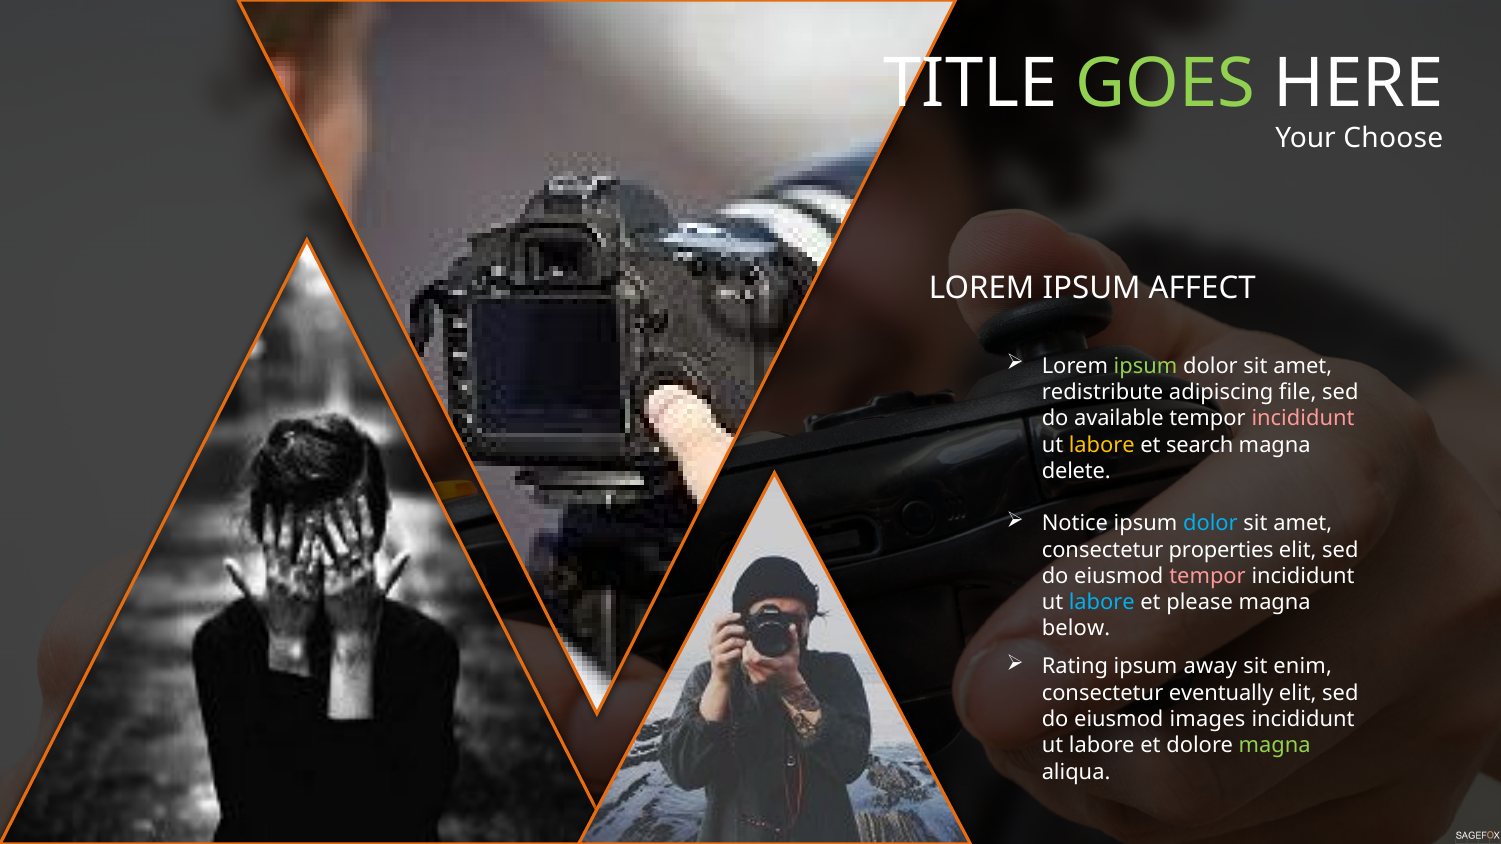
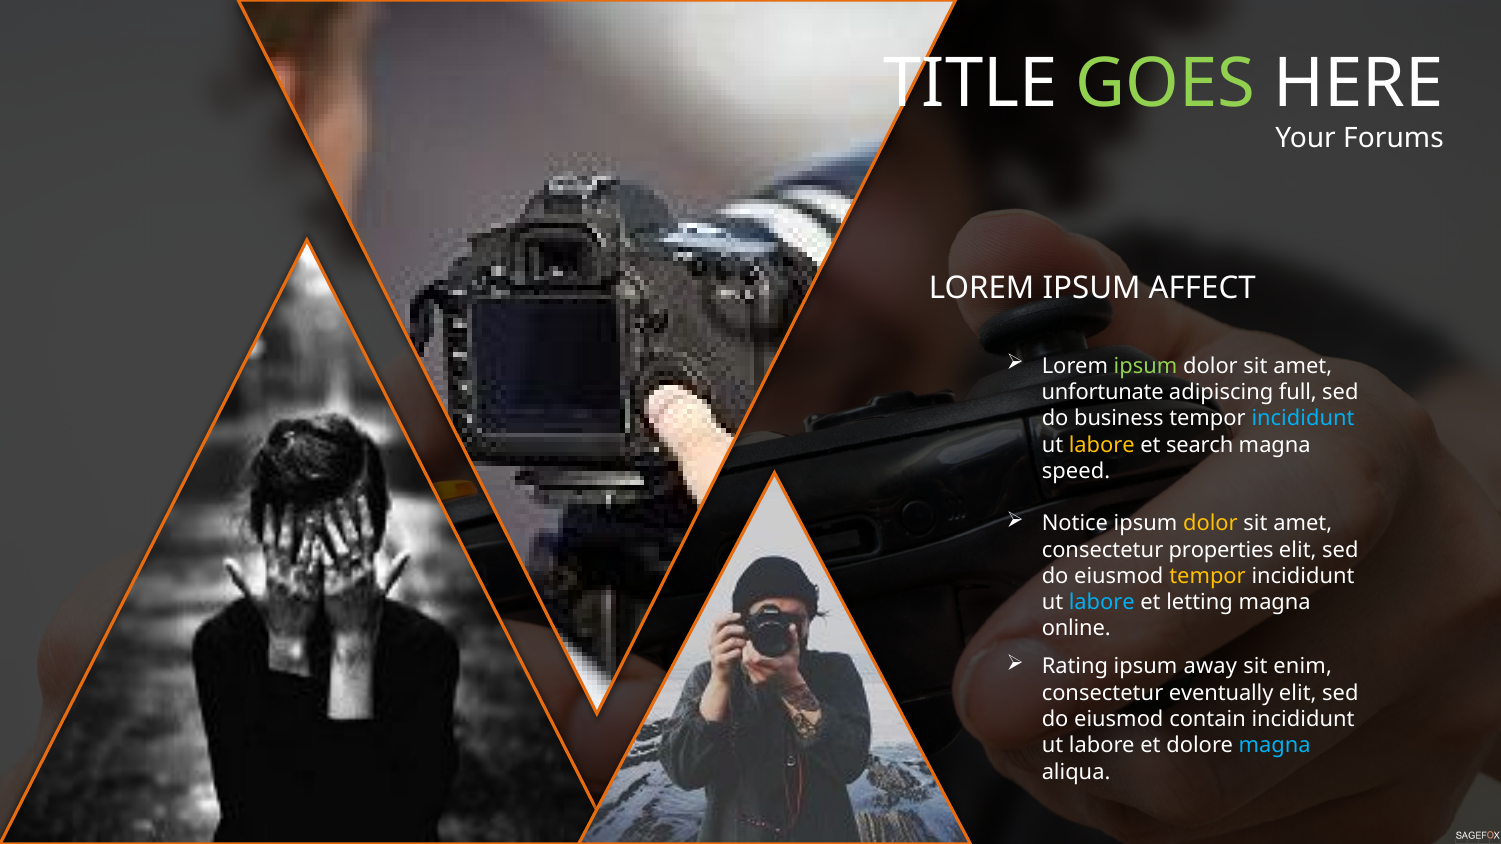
Choose: Choose -> Forums
redistribute: redistribute -> unfortunate
file: file -> full
available: available -> business
incididunt at (1303, 419) colour: pink -> light blue
delete: delete -> speed
dolor at (1210, 524) colour: light blue -> yellow
tempor at (1208, 576) colour: pink -> yellow
please: please -> letting
below: below -> online
images: images -> contain
magna at (1275, 746) colour: light green -> light blue
